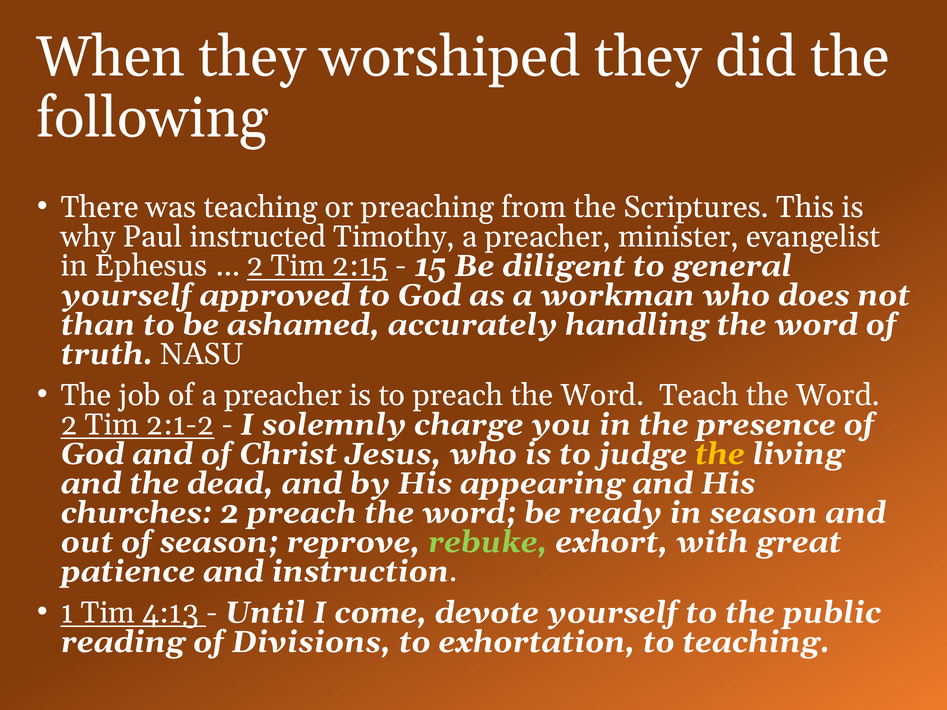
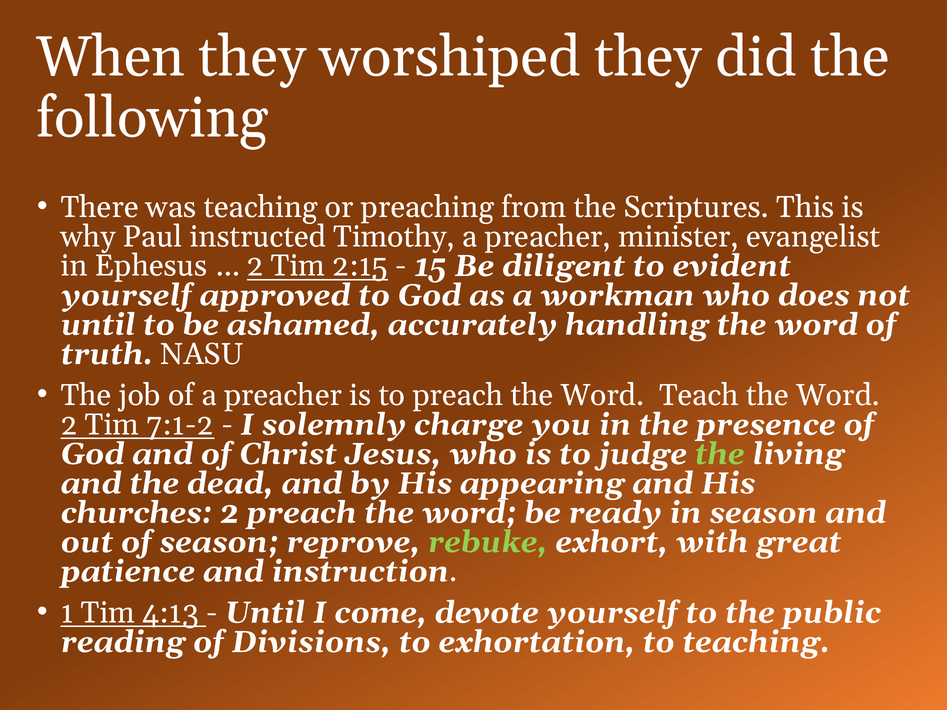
general: general -> evident
than at (98, 325): than -> until
2:1-2: 2:1-2 -> 7:1-2
the at (720, 454) colour: yellow -> light green
